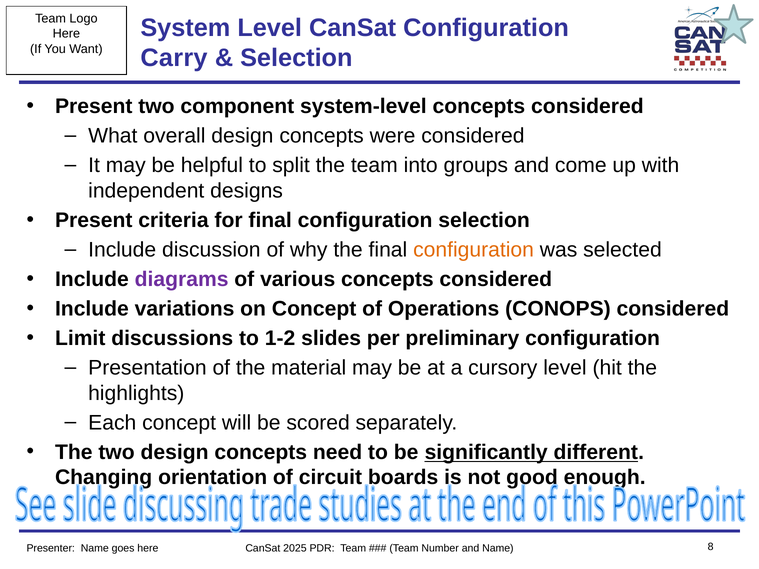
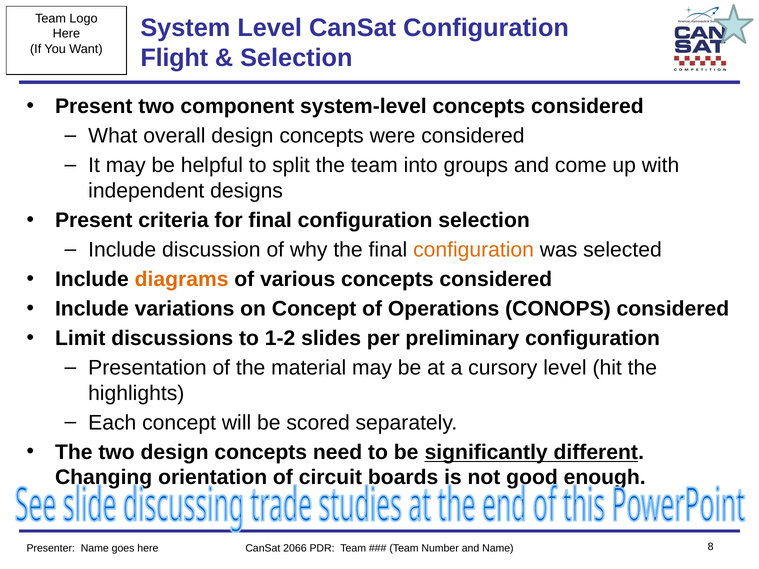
Carry: Carry -> Flight
diagrams colour: purple -> orange
2025: 2025 -> 2066
